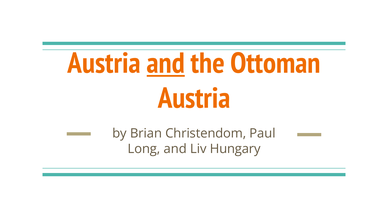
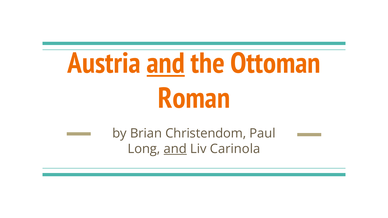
Austria at (194, 98): Austria -> Roman
and at (175, 149) underline: none -> present
Hungary: Hungary -> Carinola
